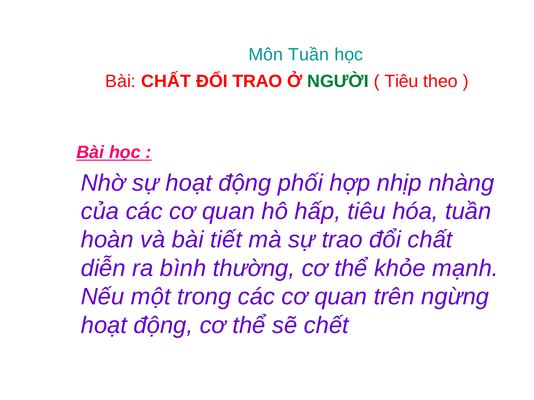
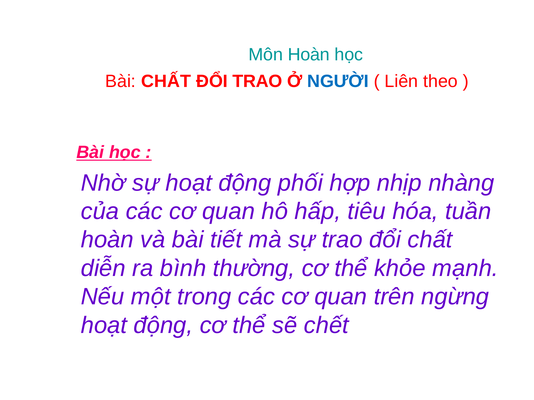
Tuần: Tuần -> Hoàn
NGƯỜI colour: green -> blue
Tiêu at (401, 81): Tiêu -> Liên
